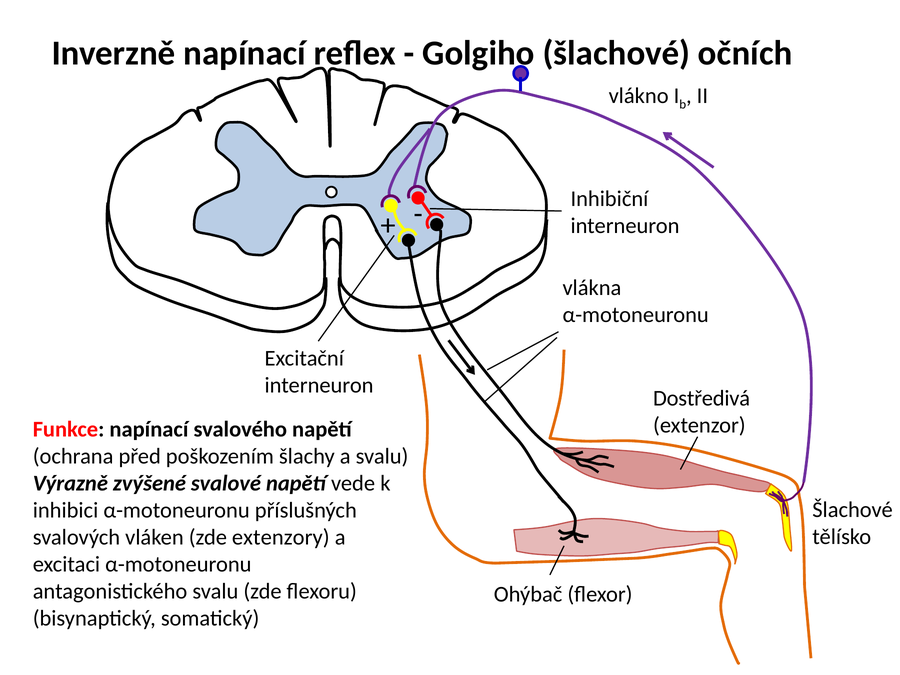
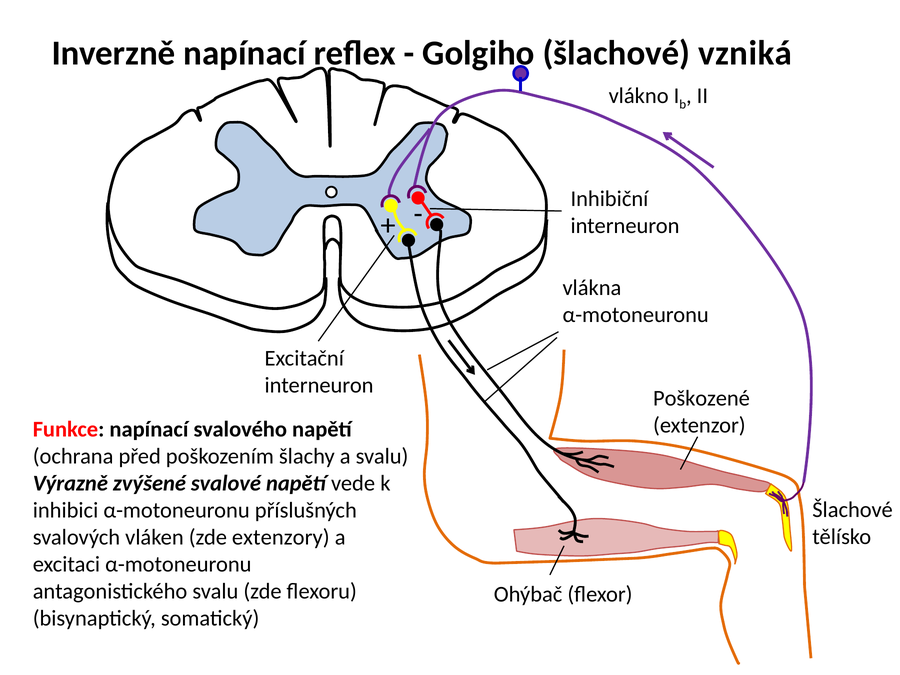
očních: očních -> vzniká
Dostředivá: Dostředivá -> Poškozené
